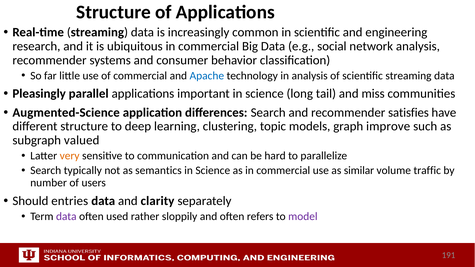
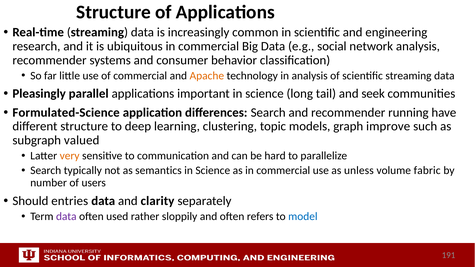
Apache colour: blue -> orange
miss: miss -> seek
Augmented-Science: Augmented-Science -> Formulated-Science
satisfies: satisfies -> running
similar: similar -> unless
traffic: traffic -> fabric
model colour: purple -> blue
